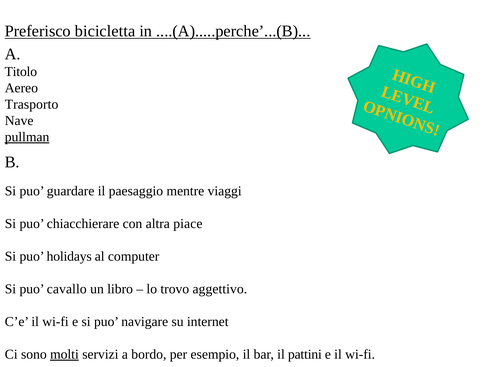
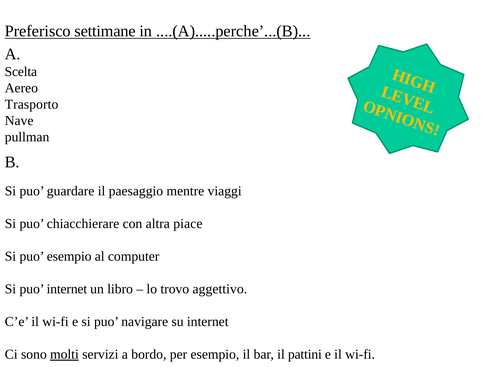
bicicletta: bicicletta -> settimane
Titolo: Titolo -> Scelta
pullman underline: present -> none
puo holidays: holidays -> esempio
puo cavallo: cavallo -> internet
